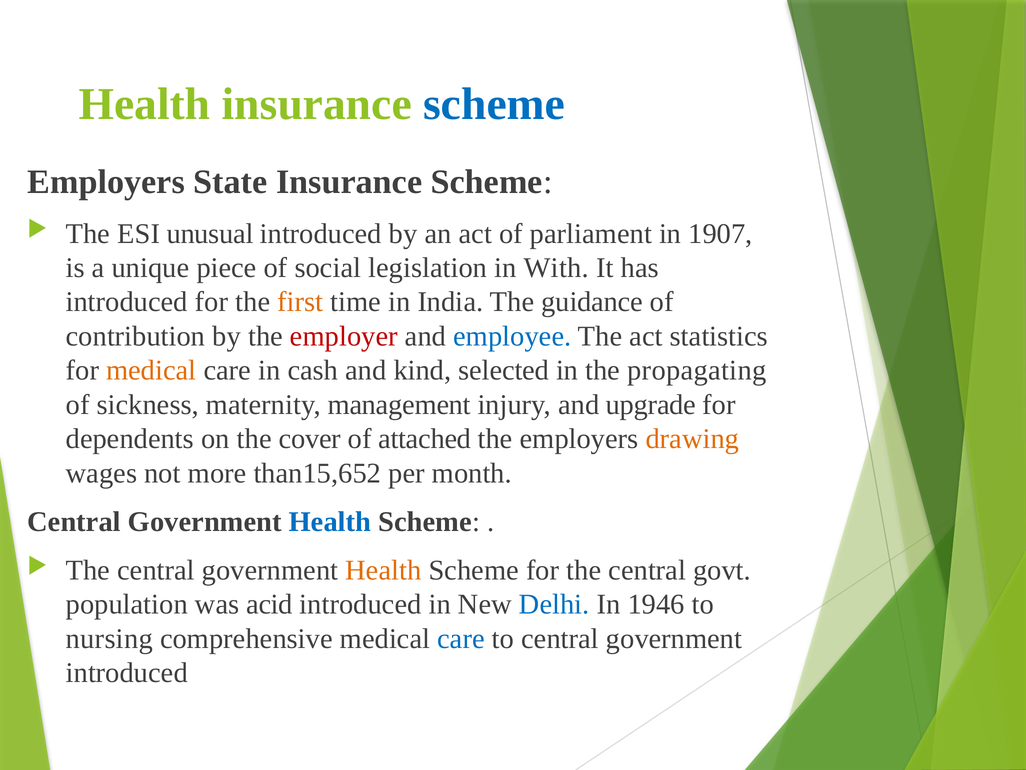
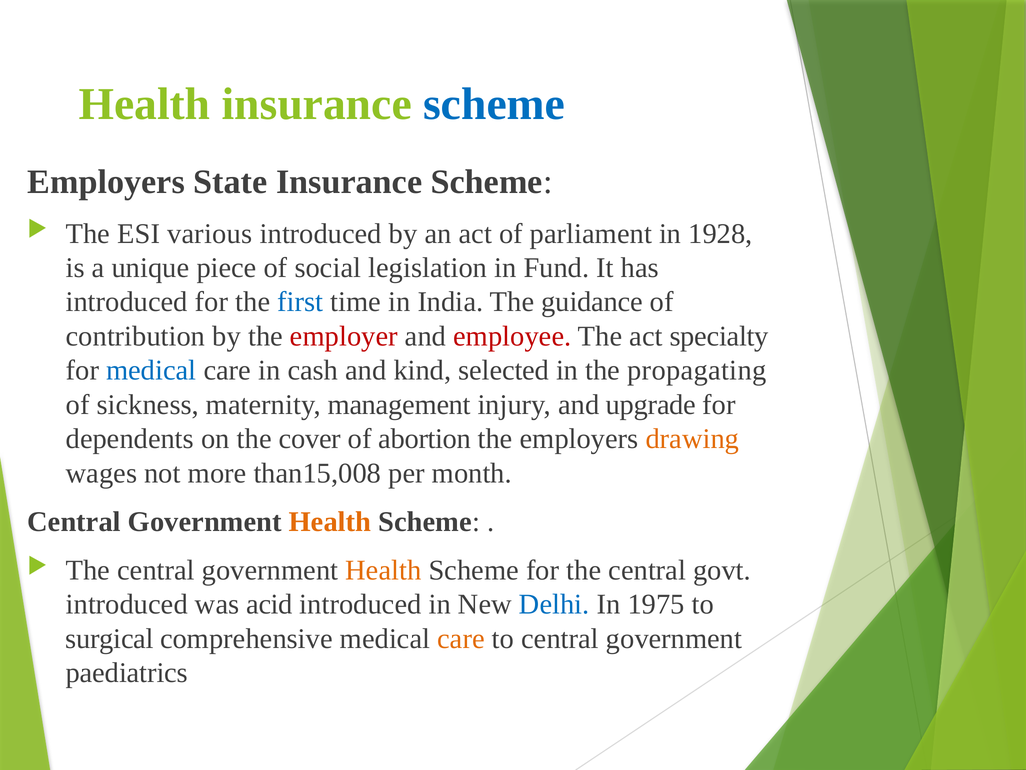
unusual: unusual -> various
1907: 1907 -> 1928
With: With -> Fund
first colour: orange -> blue
employee colour: blue -> red
statistics: statistics -> specialty
medical at (151, 370) colour: orange -> blue
attached: attached -> abortion
than15,652: than15,652 -> than15,008
Health at (330, 521) colour: blue -> orange
population at (127, 604): population -> introduced
1946: 1946 -> 1975
nursing: nursing -> surgical
care at (461, 638) colour: blue -> orange
introduced at (127, 673): introduced -> paediatrics
